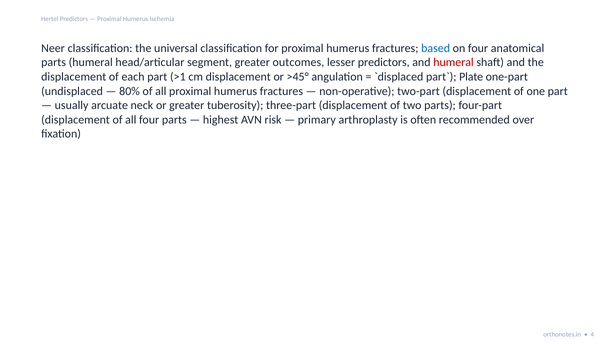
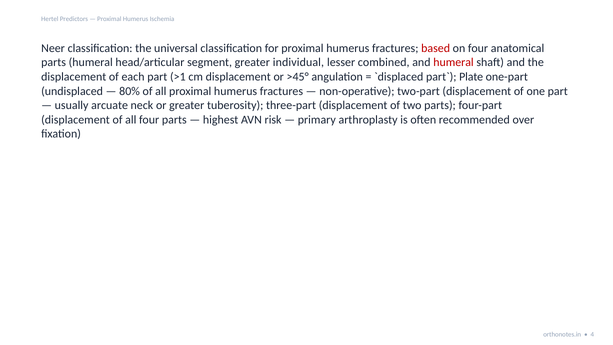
based colour: blue -> red
outcomes: outcomes -> individual
lesser predictors: predictors -> combined
